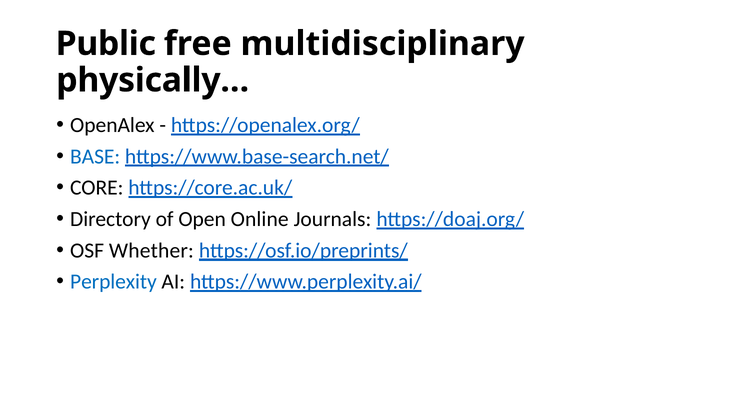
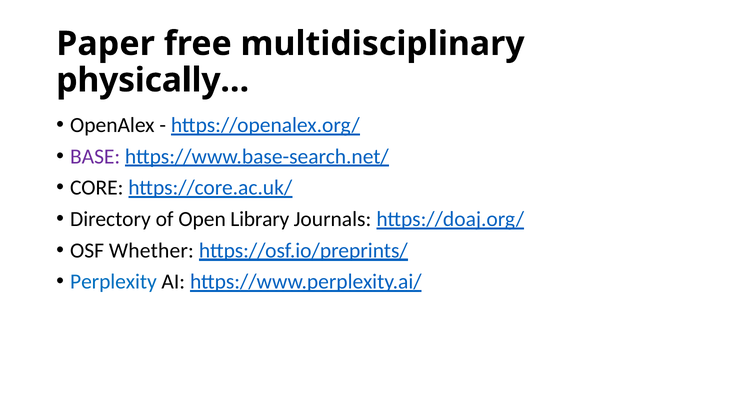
Public: Public -> Paper
BASE colour: blue -> purple
Online: Online -> Library
